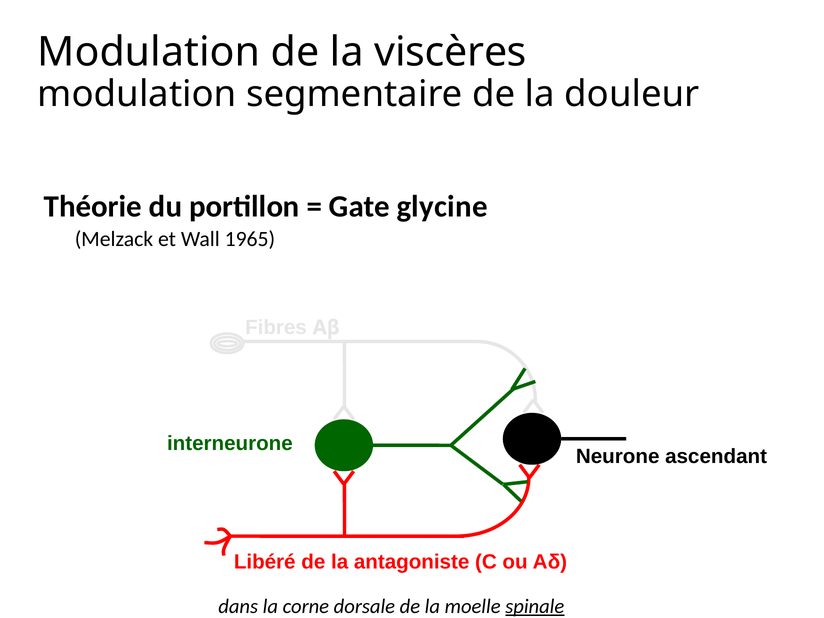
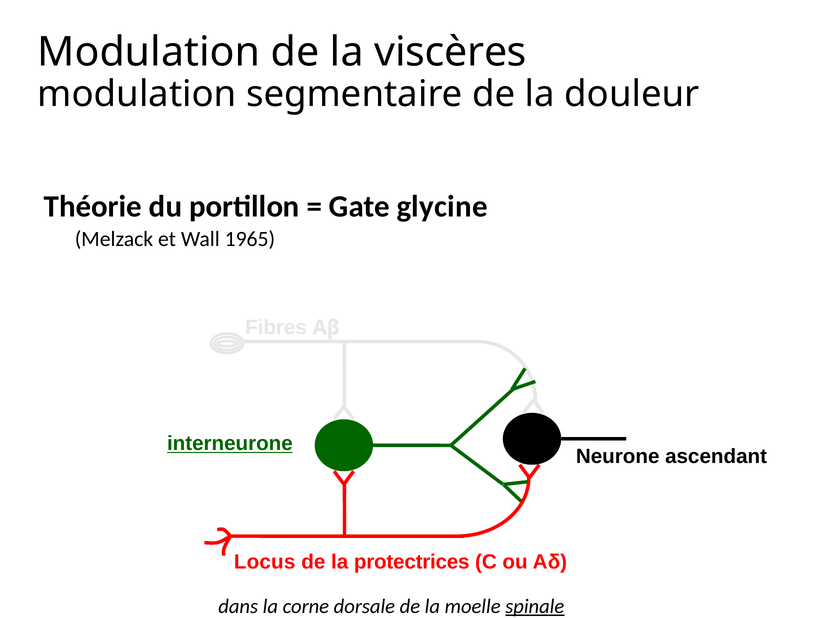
interneurone underline: none -> present
Libéré: Libéré -> Locus
antagoniste: antagoniste -> protectrices
